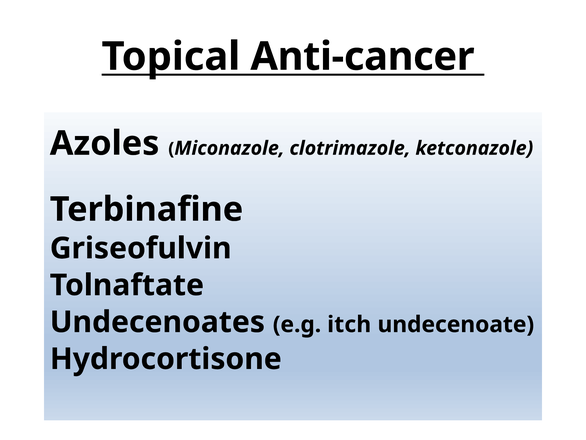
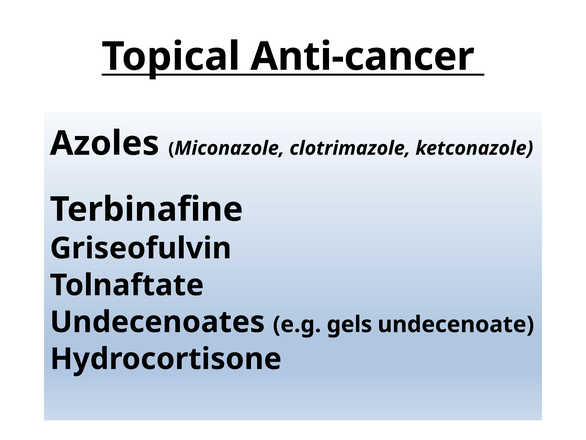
itch: itch -> gels
